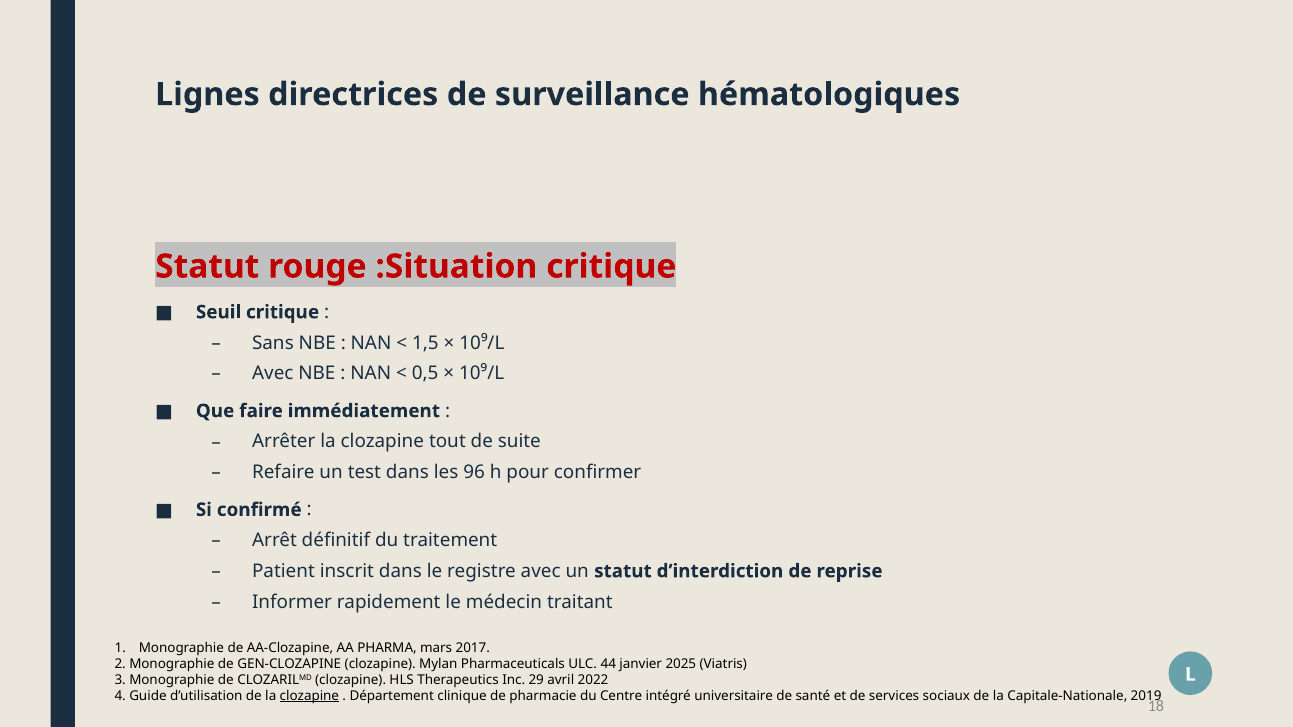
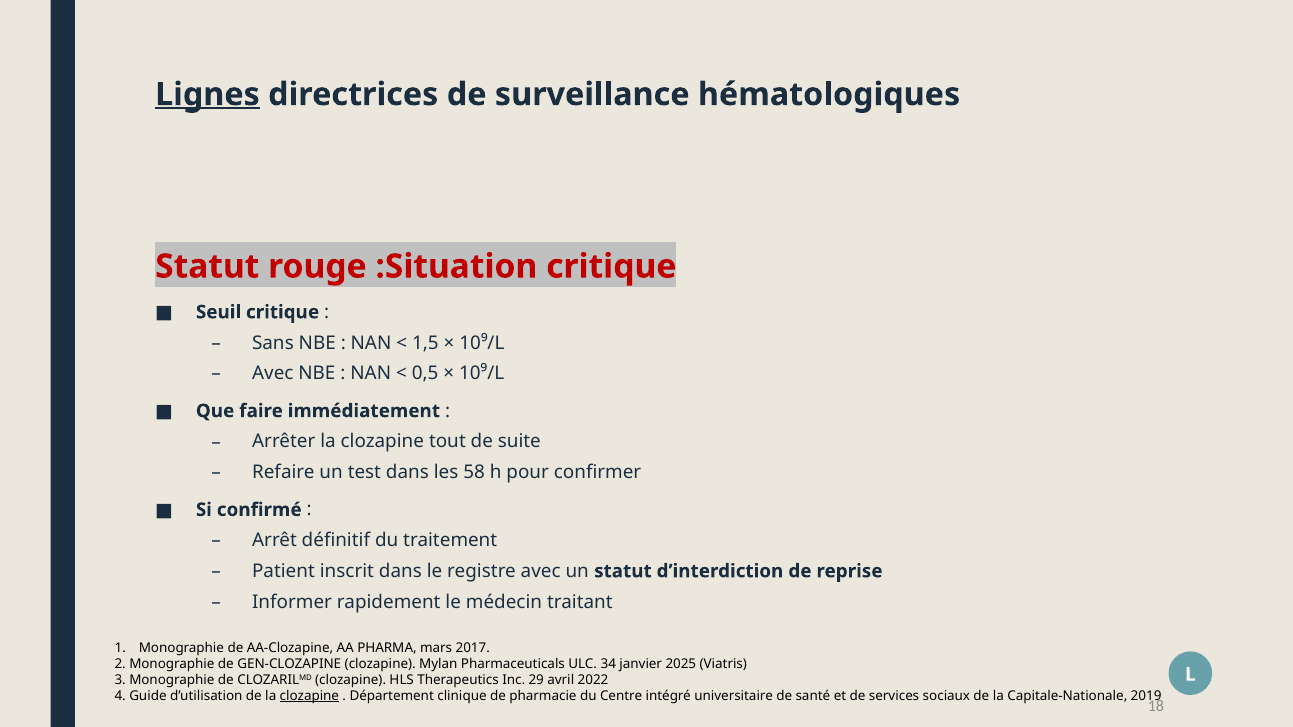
Lignes underline: none -> present
96: 96 -> 58
44: 44 -> 34
